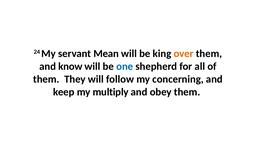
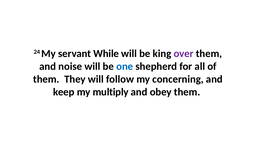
Mean: Mean -> While
over colour: orange -> purple
know: know -> noise
